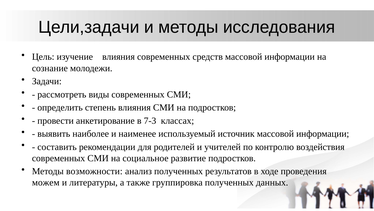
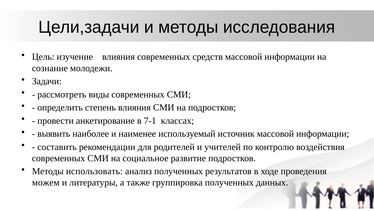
7-3: 7-3 -> 7-1
возможности: возможности -> использовать
